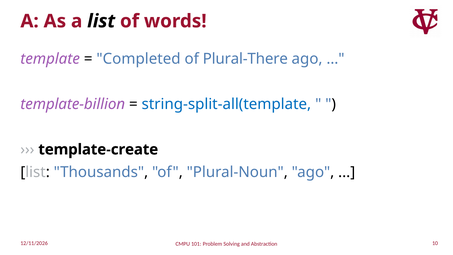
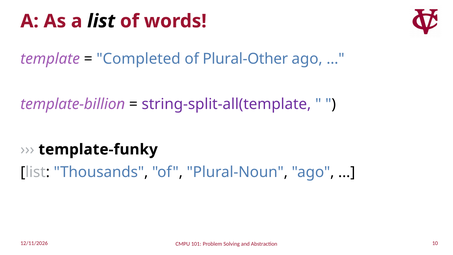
Plural-There: Plural-There -> Plural-Other
string-split-all(template colour: blue -> purple
template-create: template-create -> template-funky
